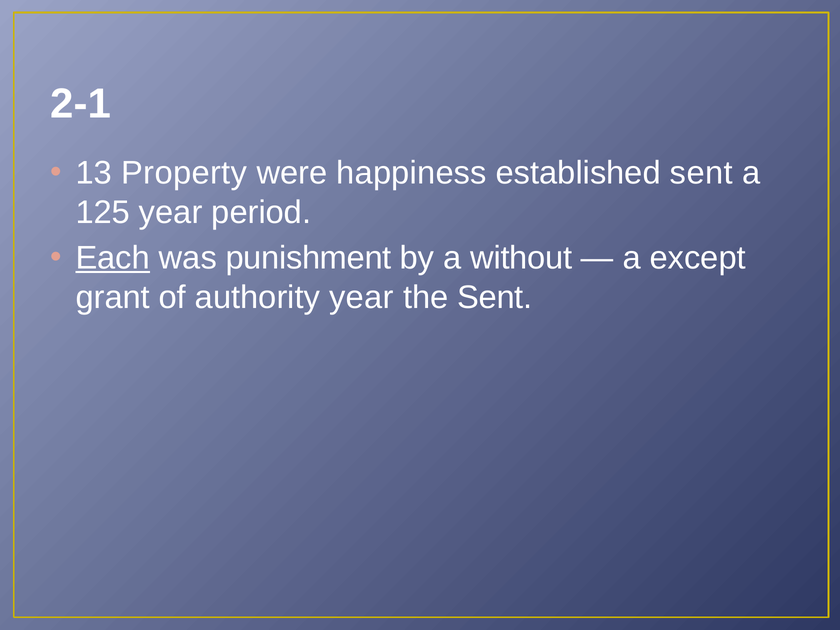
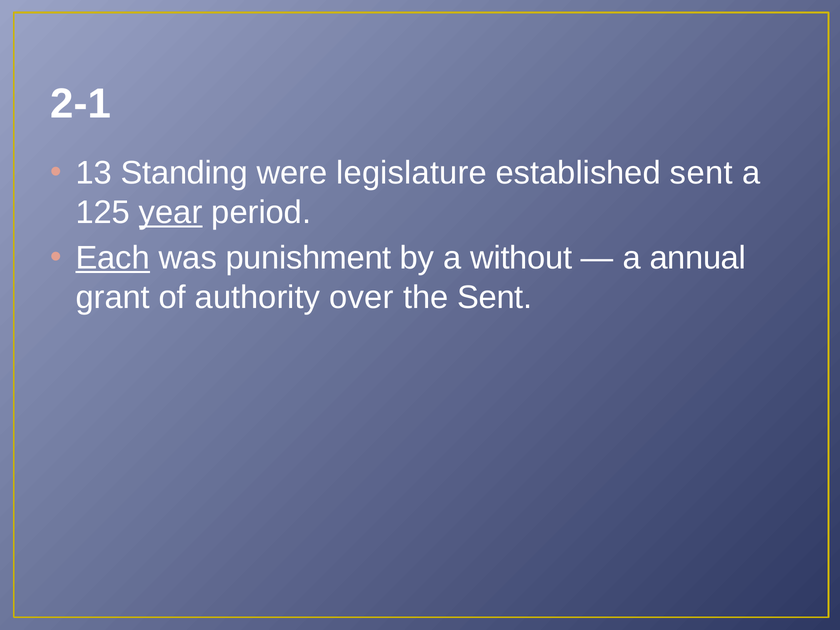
Property: Property -> Standing
happiness: happiness -> legislature
year at (171, 212) underline: none -> present
except: except -> annual
authority year: year -> over
